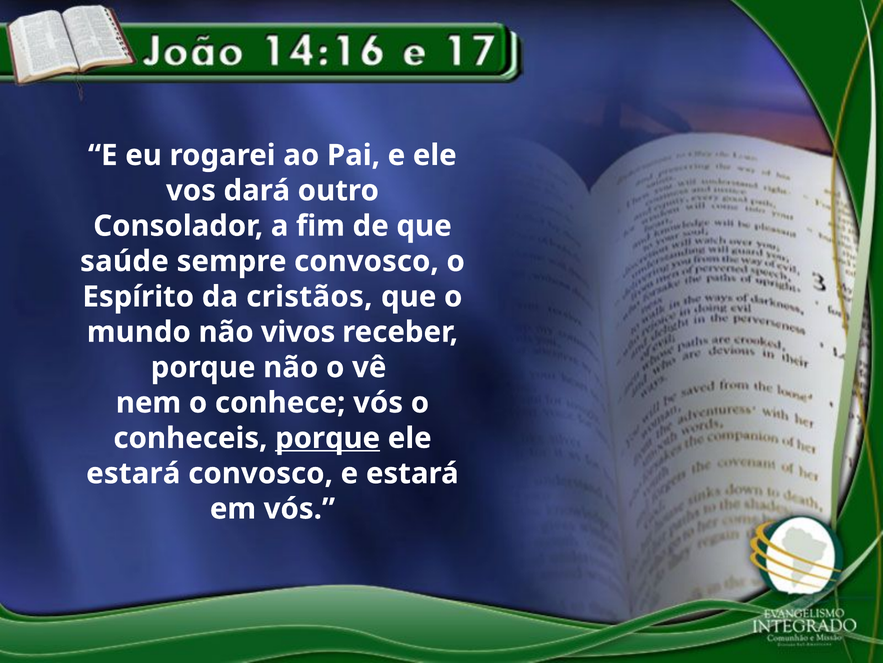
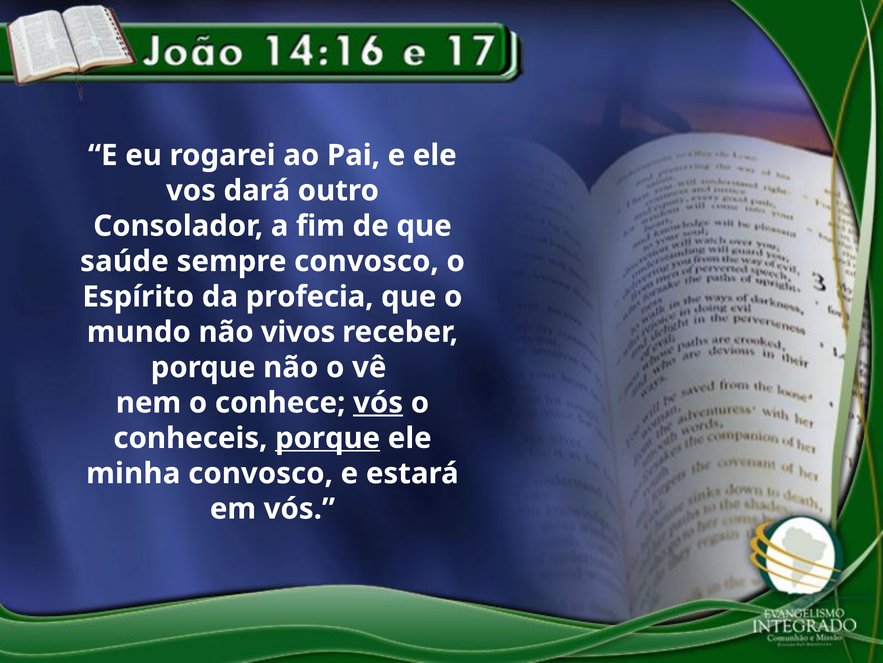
cristãos: cristãos -> profecia
vós at (378, 402) underline: none -> present
estará at (133, 473): estará -> minha
